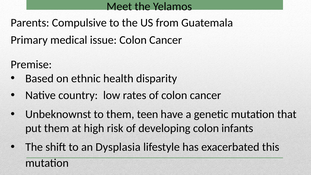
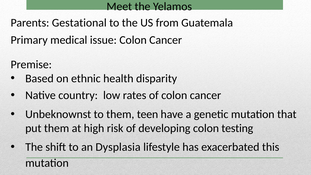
Compulsive: Compulsive -> Gestational
infants: infants -> testing
